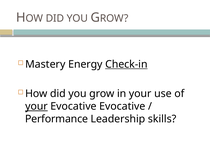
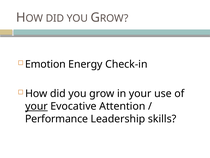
Mastery: Mastery -> Emotion
Check-in underline: present -> none
Evocative Evocative: Evocative -> Attention
